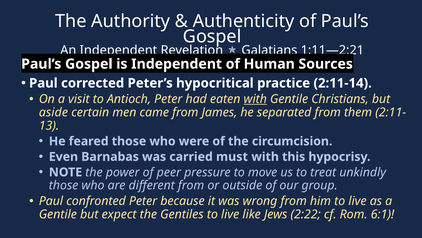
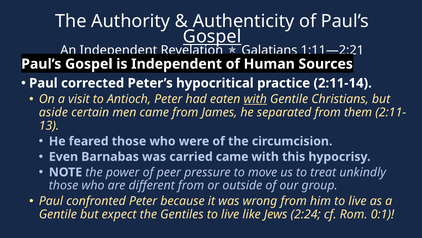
Gospel at (212, 37) underline: none -> present
carried must: must -> came
2:22: 2:22 -> 2:24
6:1: 6:1 -> 0:1
